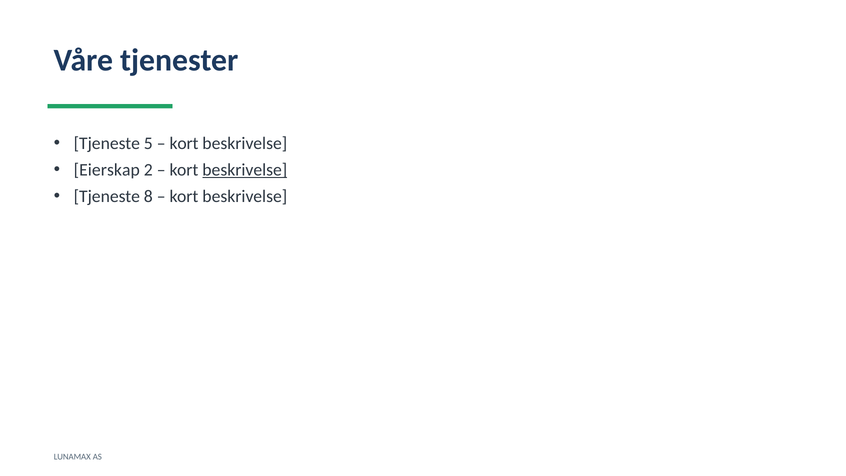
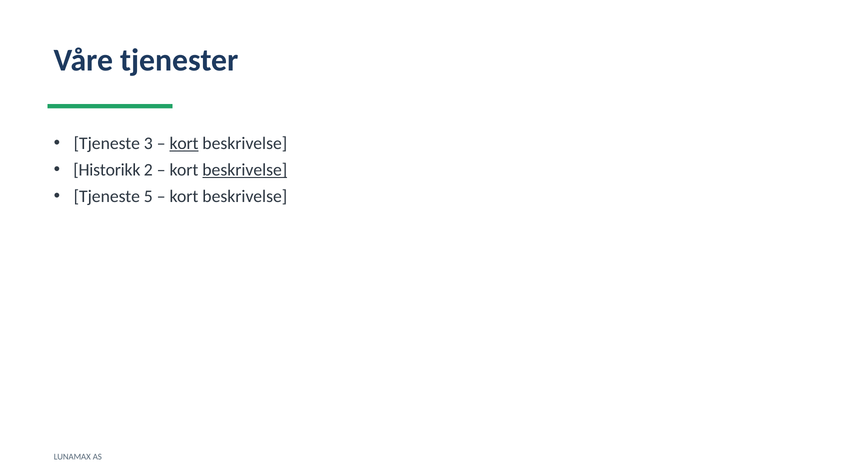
5: 5 -> 3
kort at (184, 143) underline: none -> present
Eierskap: Eierskap -> Historikk
8: 8 -> 5
